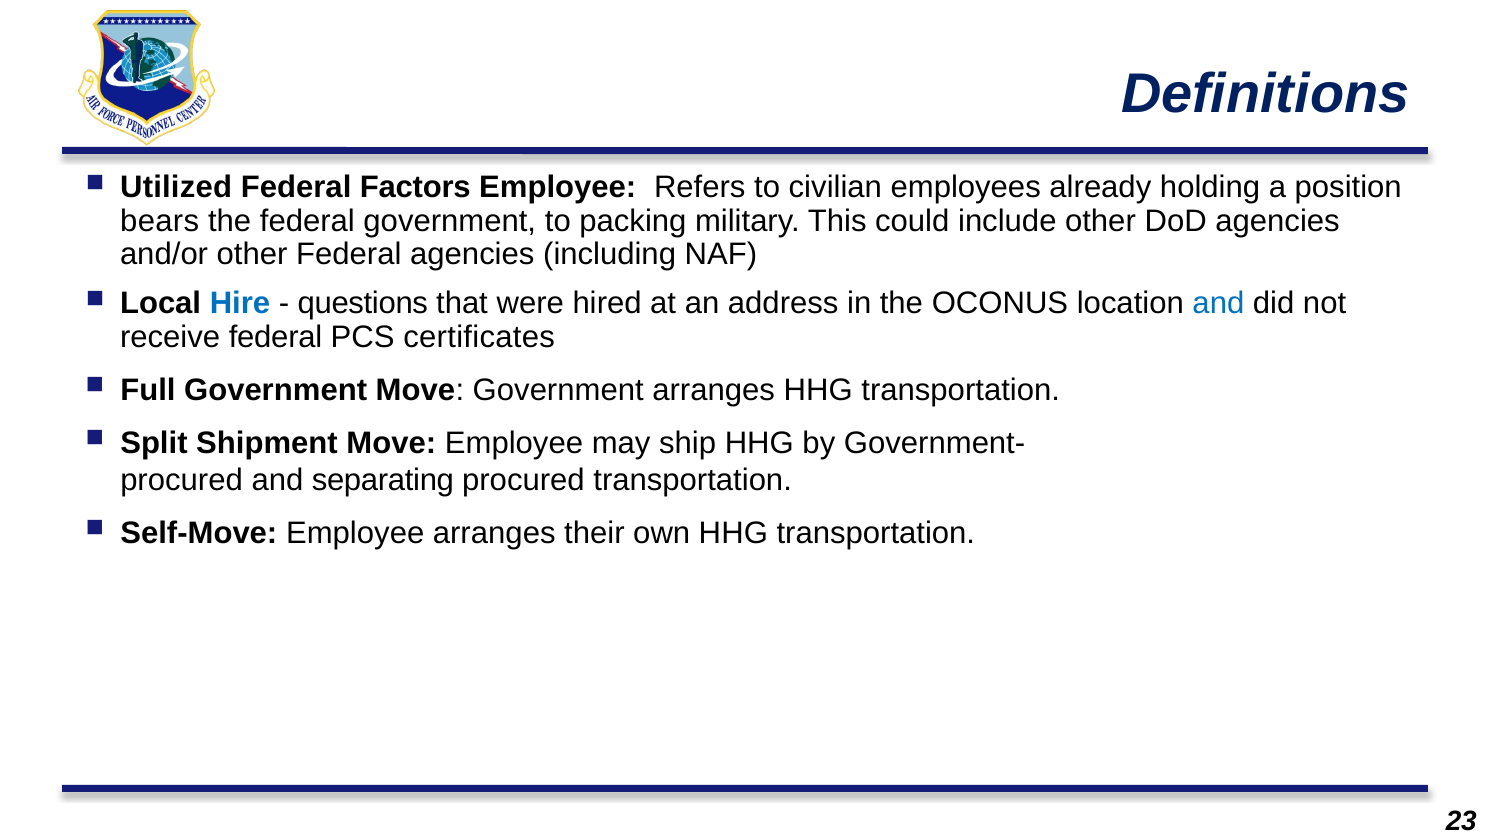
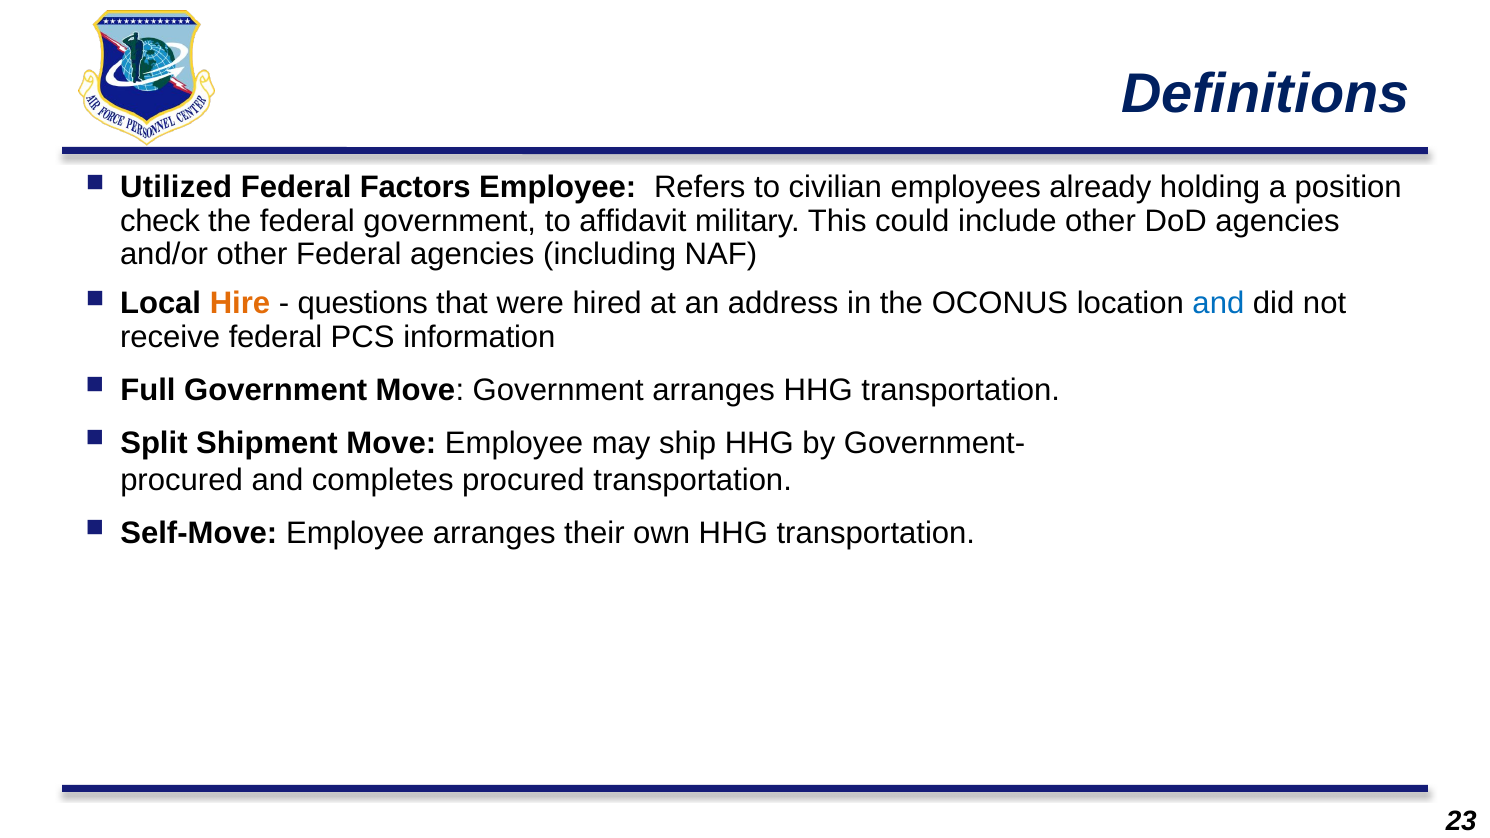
bears: bears -> check
packing: packing -> affidavit
Hire colour: blue -> orange
certificates: certificates -> information
separating: separating -> completes
